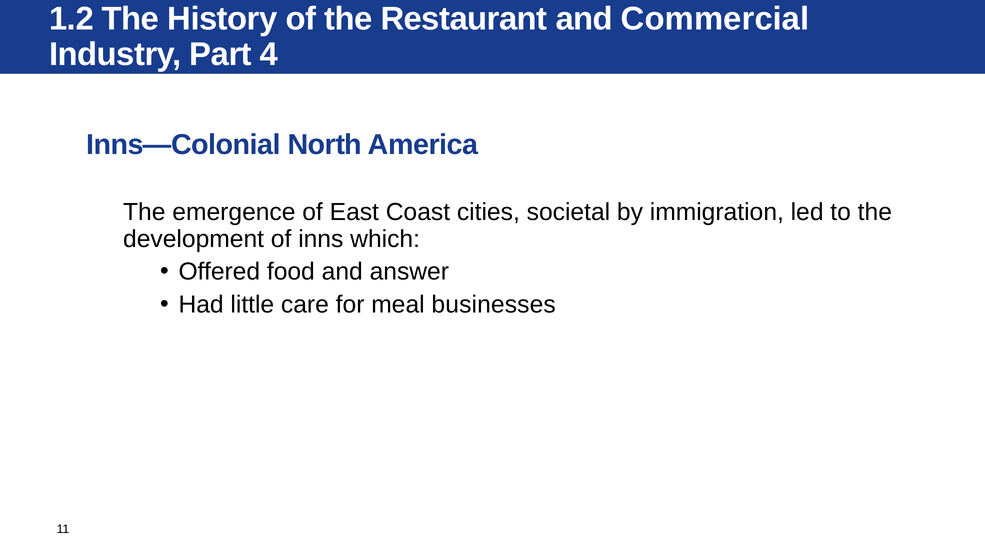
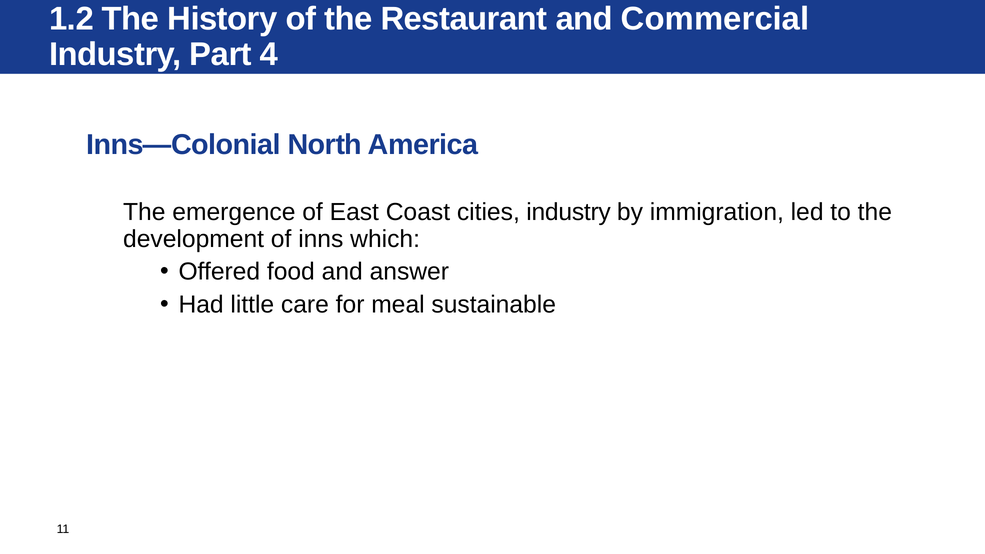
cities societal: societal -> industry
businesses: businesses -> sustainable
